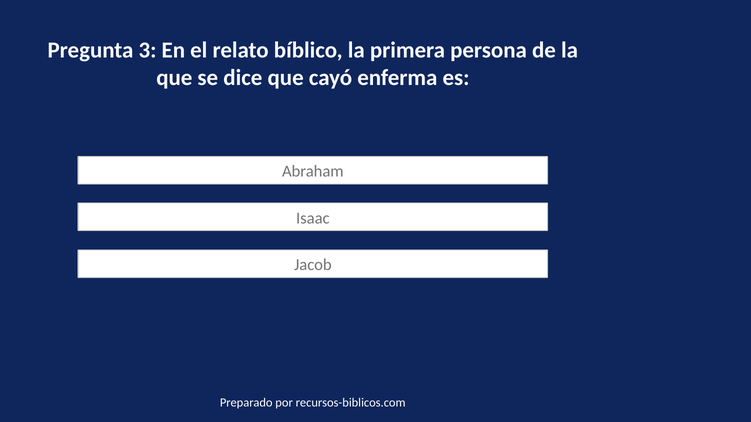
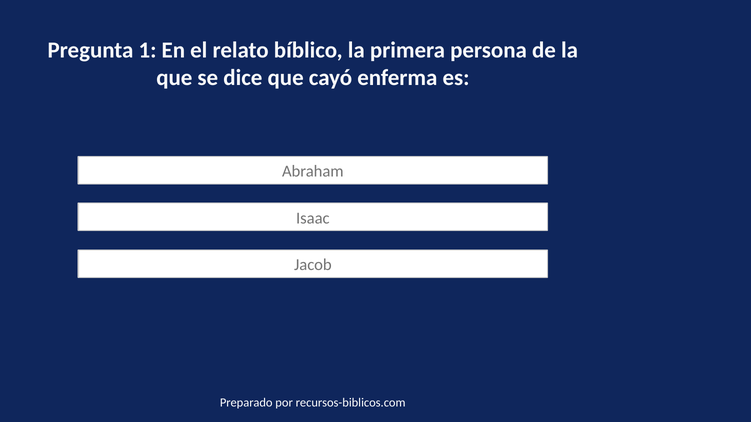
3: 3 -> 1
